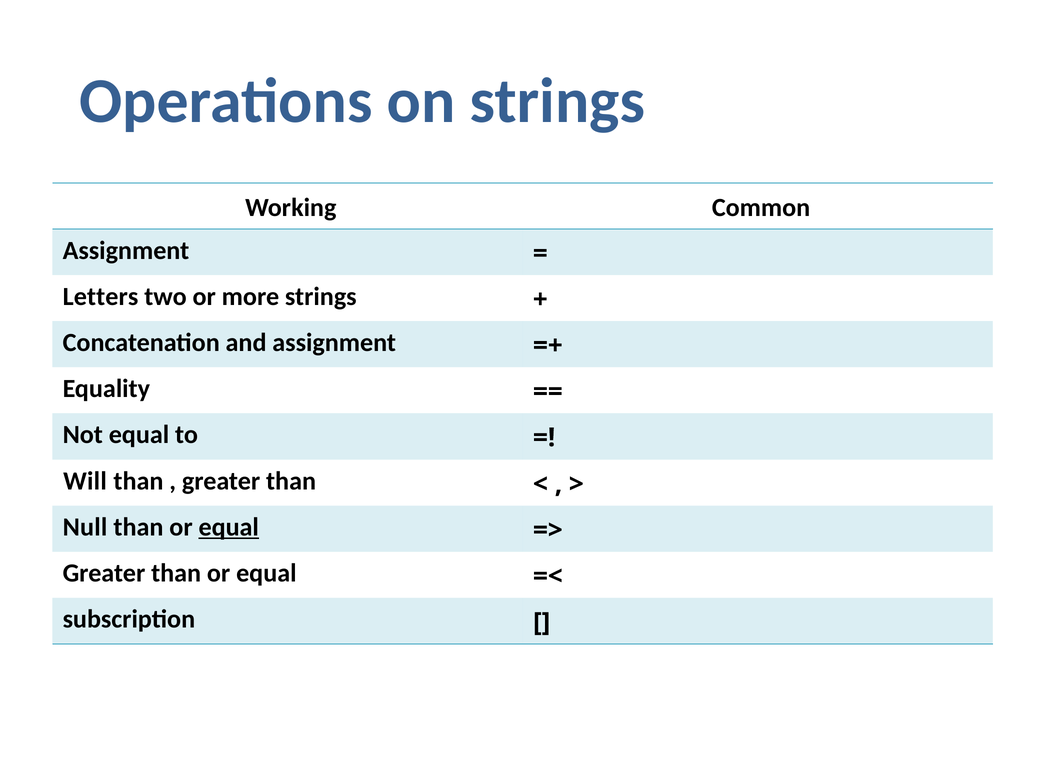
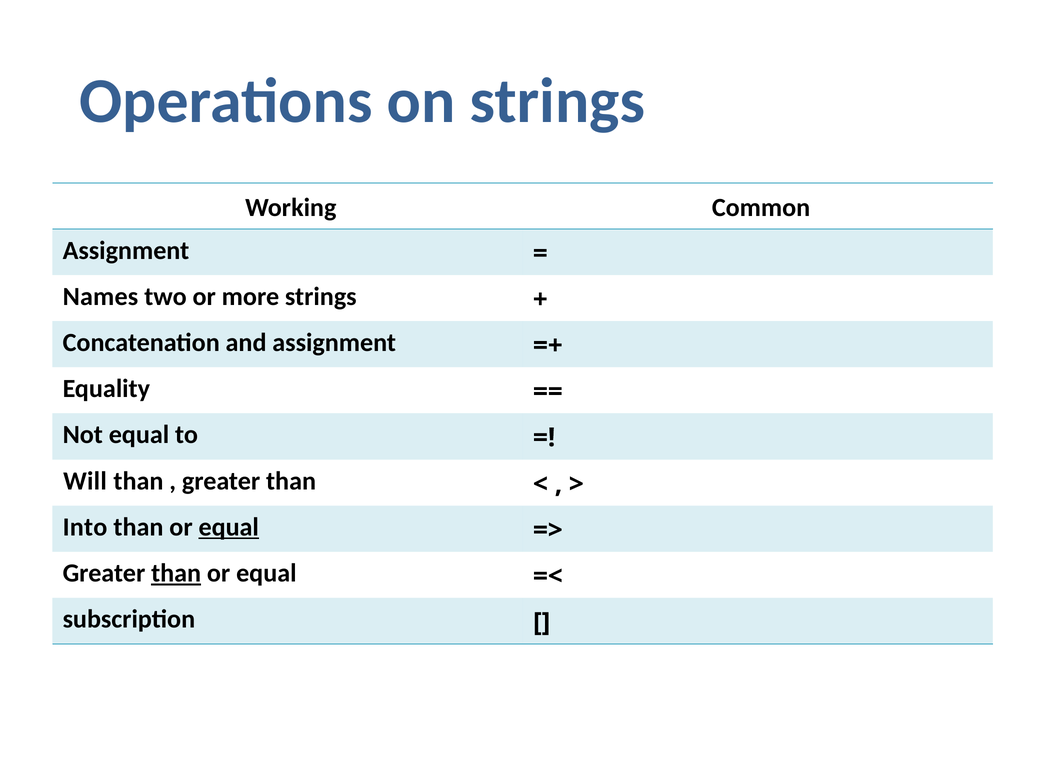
Letters: Letters -> Names
Null: Null -> Into
than at (176, 573) underline: none -> present
